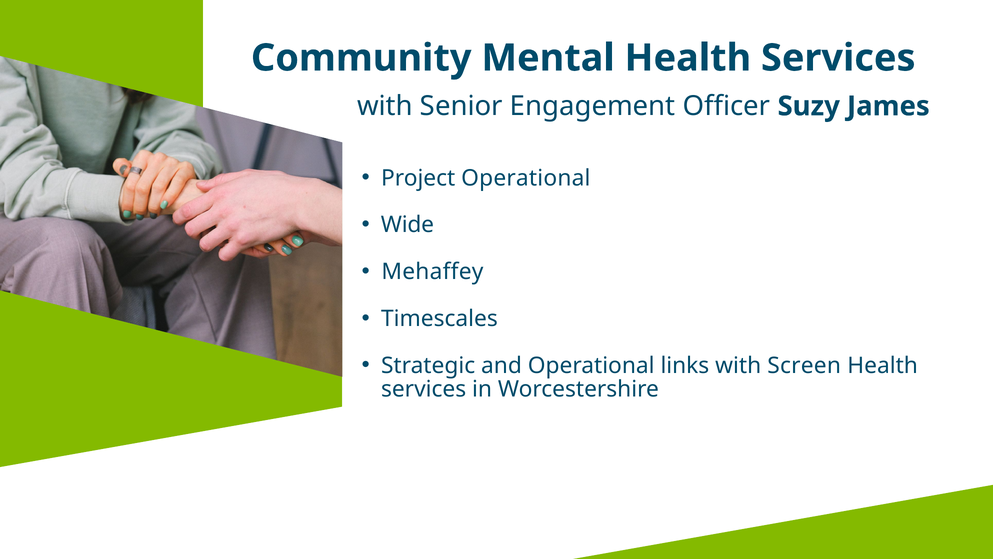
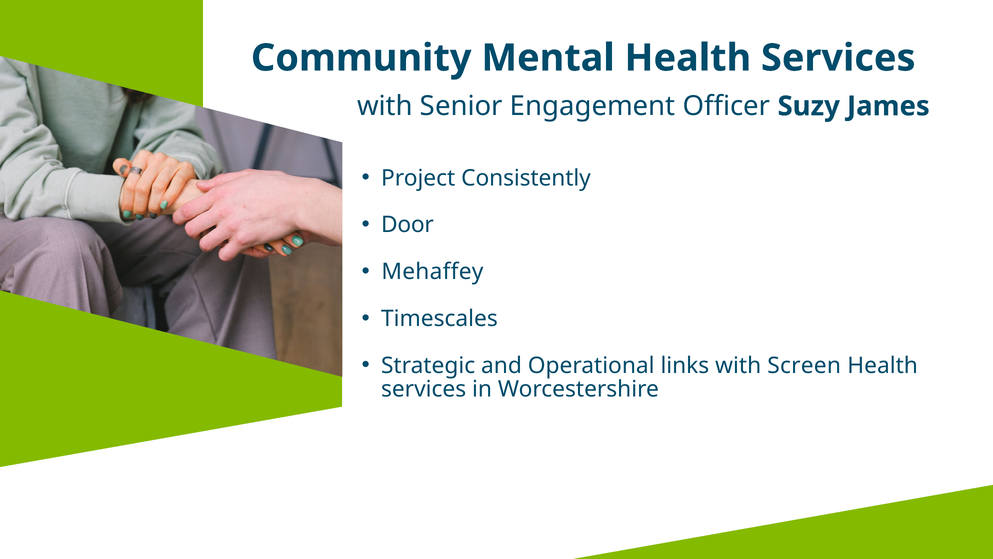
Project Operational: Operational -> Consistently
Wide: Wide -> Door
